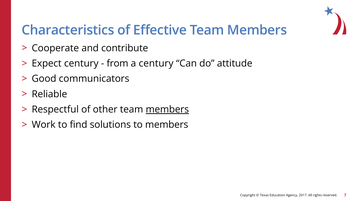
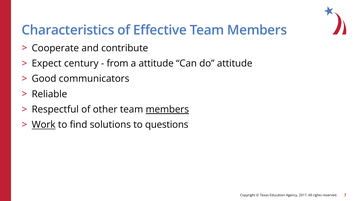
a century: century -> attitude
Work underline: none -> present
to members: members -> questions
